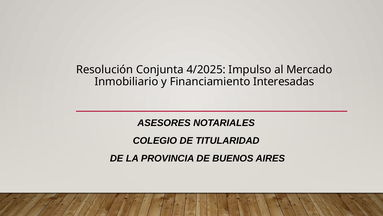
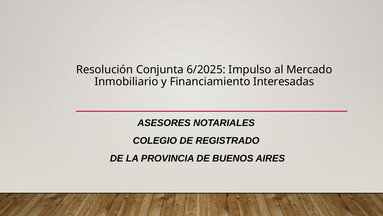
4/2025: 4/2025 -> 6/2025
TITULARIDAD: TITULARIDAD -> REGISTRADO
